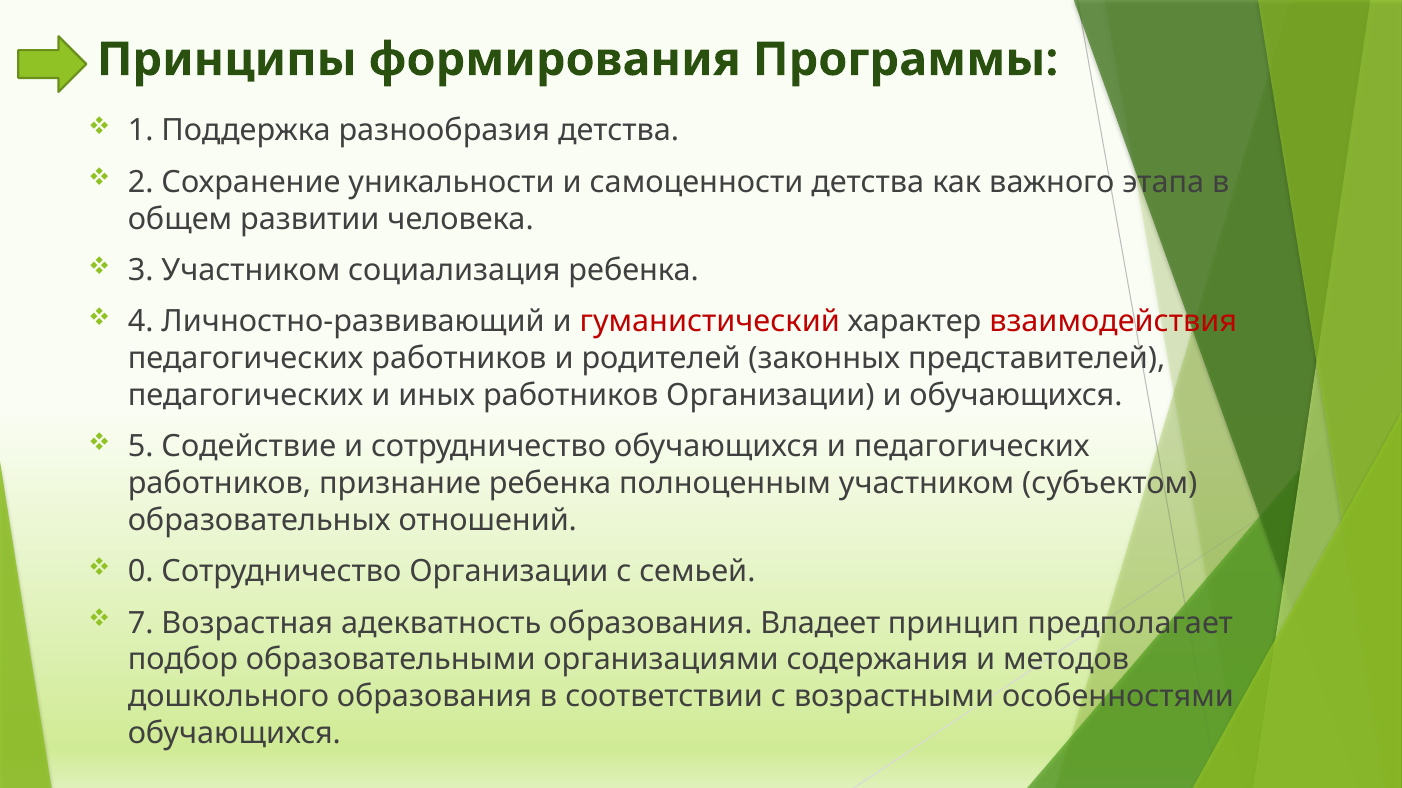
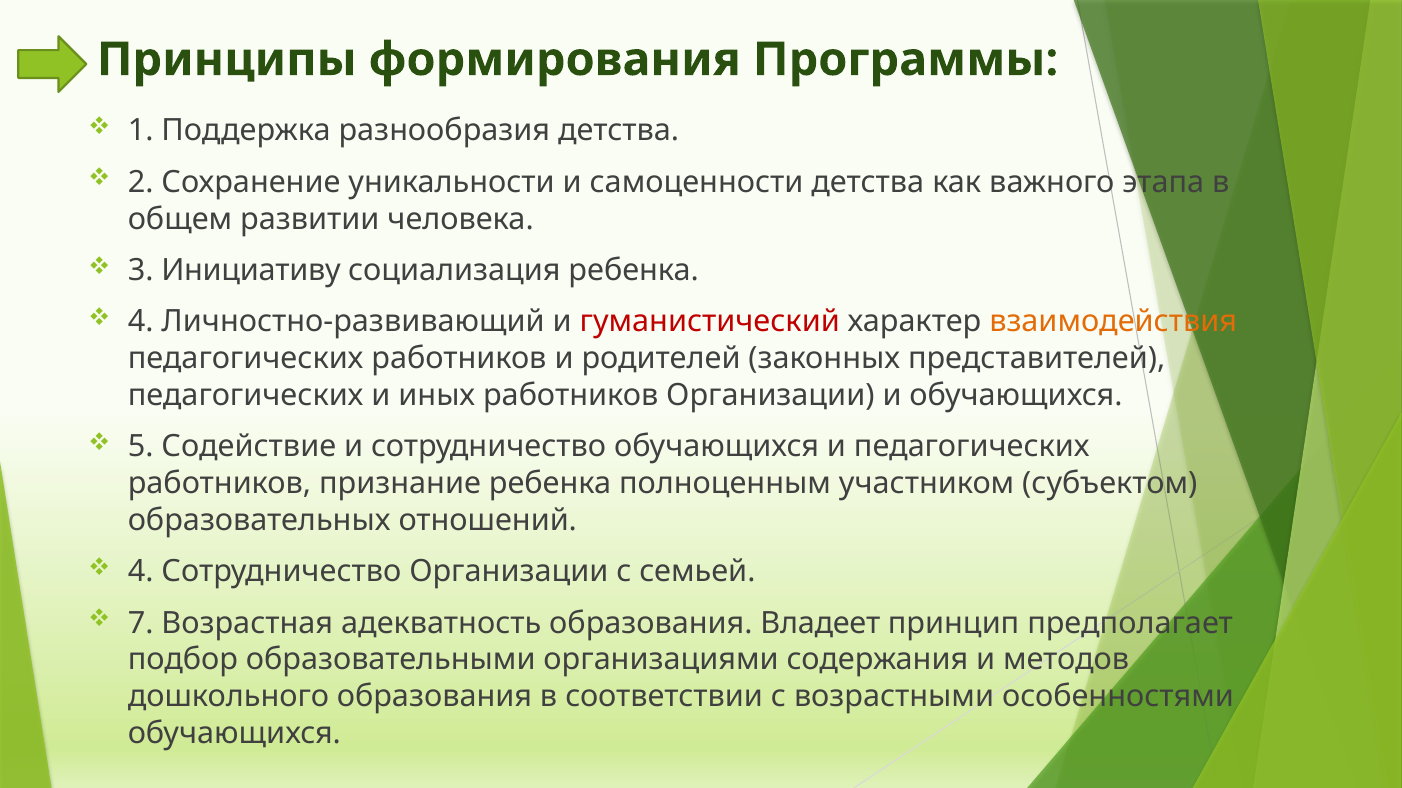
3 Участником: Участником -> Инициативу
взаимодействия colour: red -> orange
0 at (141, 572): 0 -> 4
